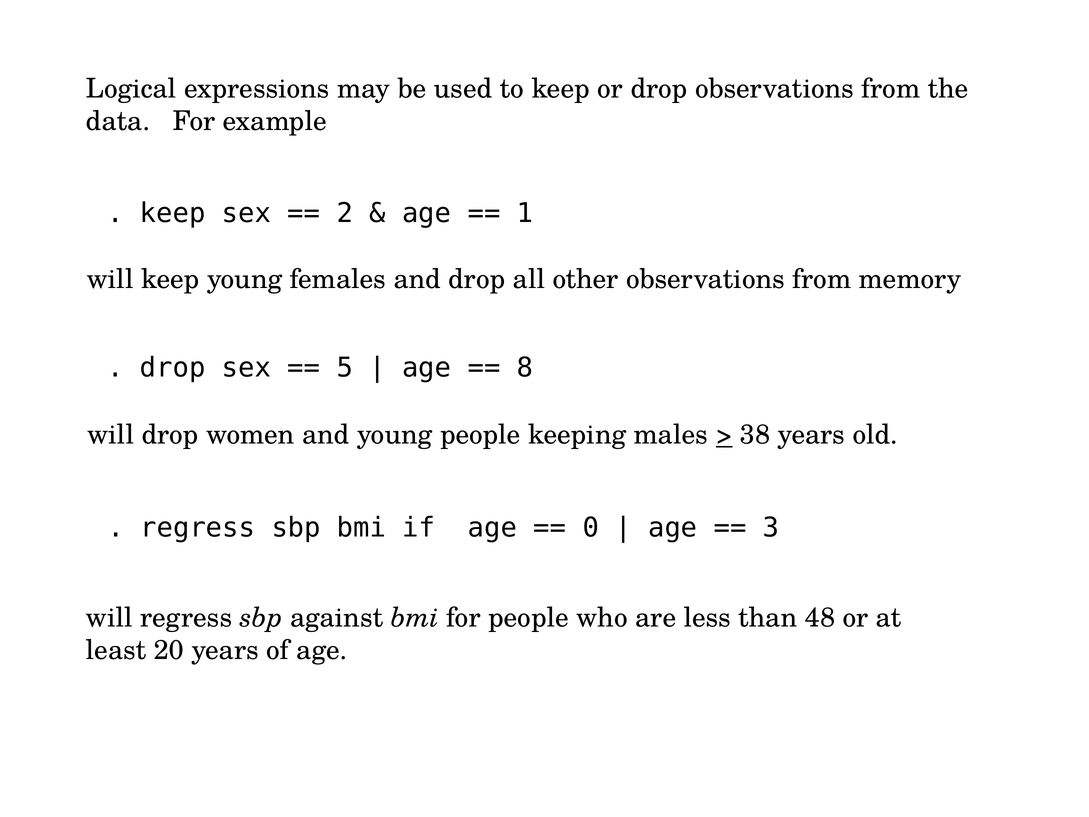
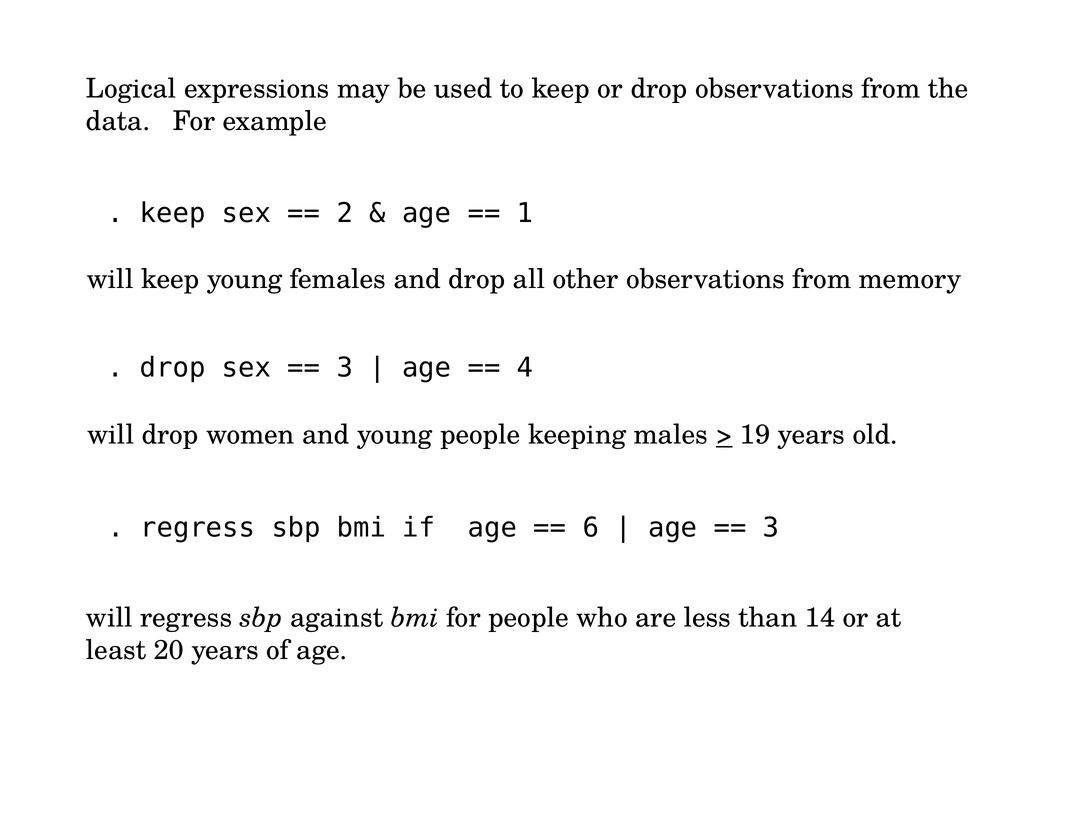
5 at (345, 368): 5 -> 3
8: 8 -> 4
38: 38 -> 19
0: 0 -> 6
48: 48 -> 14
